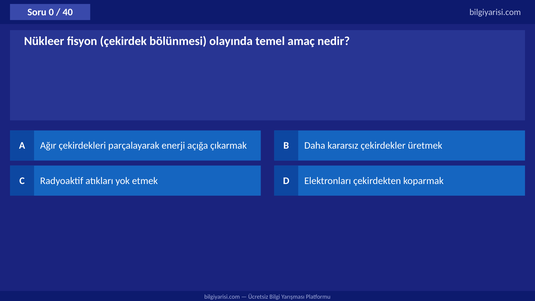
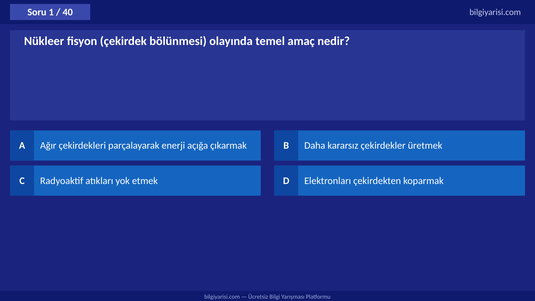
0: 0 -> 1
